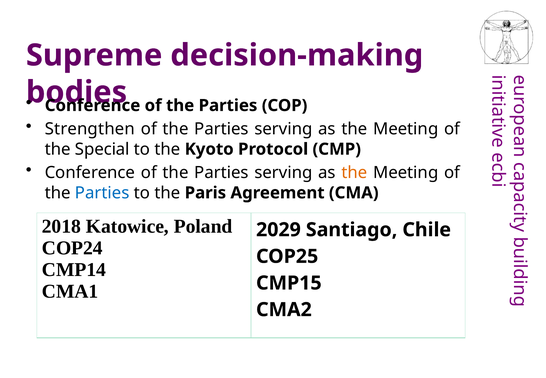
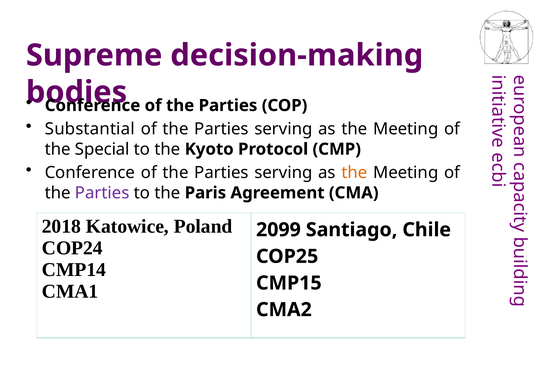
Strengthen: Strengthen -> Substantial
Parties at (102, 193) colour: blue -> purple
2029: 2029 -> 2099
